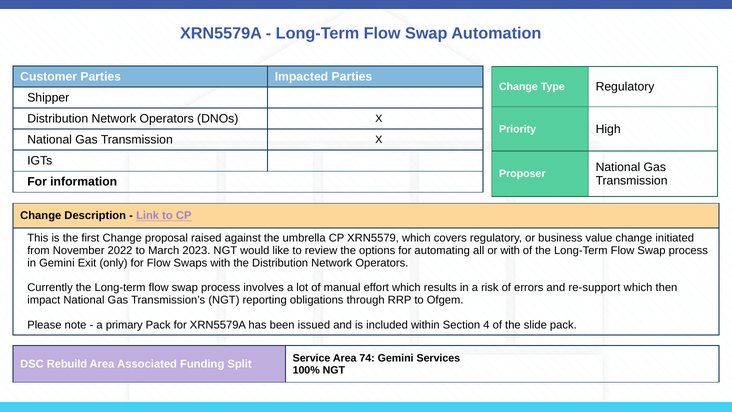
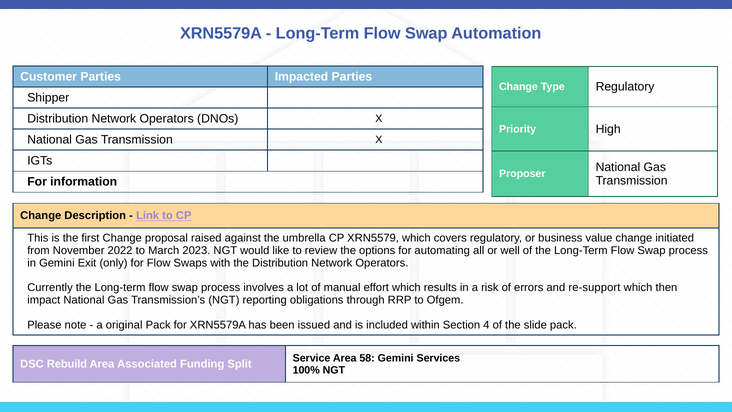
or with: with -> well
primary: primary -> original
74: 74 -> 58
